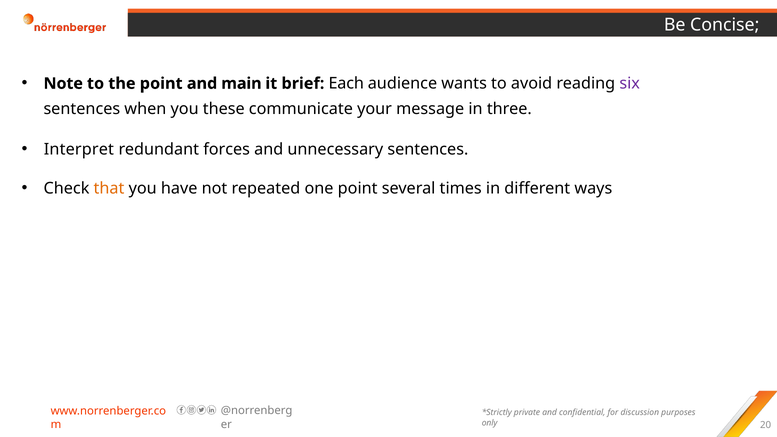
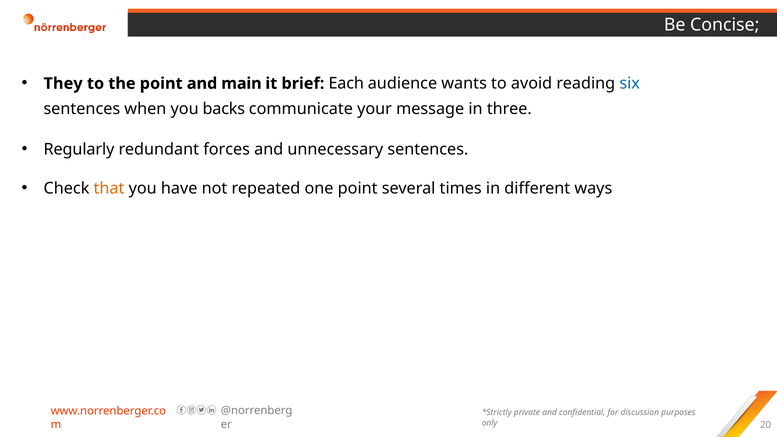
Note: Note -> They
six colour: purple -> blue
these: these -> backs
Interpret: Interpret -> Regularly
